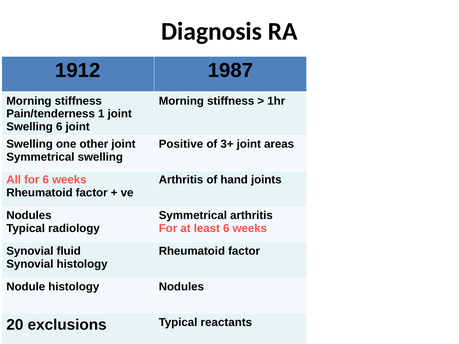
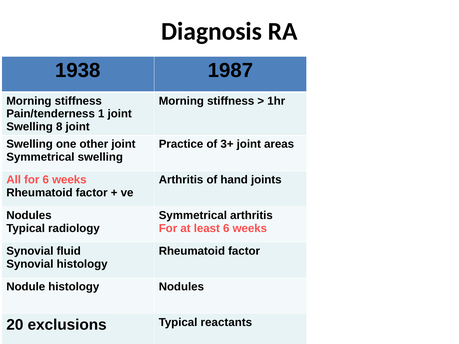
1912: 1912 -> 1938
Swelling 6: 6 -> 8
Positive: Positive -> Practice
